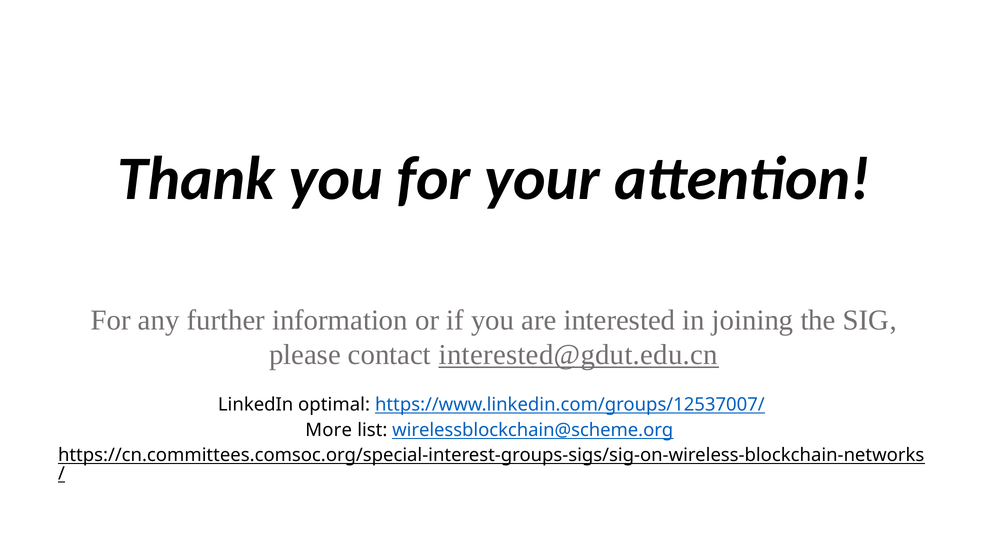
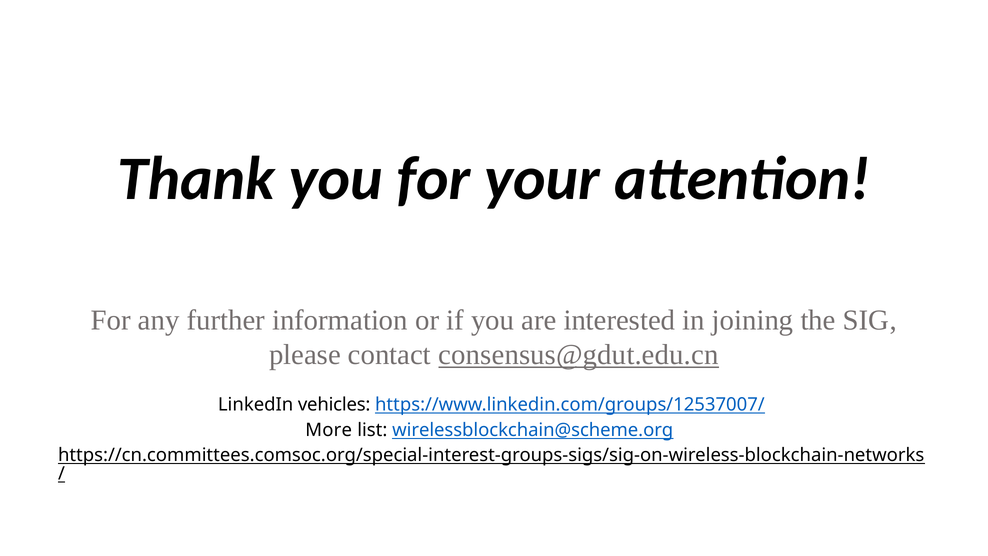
interested@gdut.edu.cn: interested@gdut.edu.cn -> consensus@gdut.edu.cn
optimal: optimal -> vehicles
